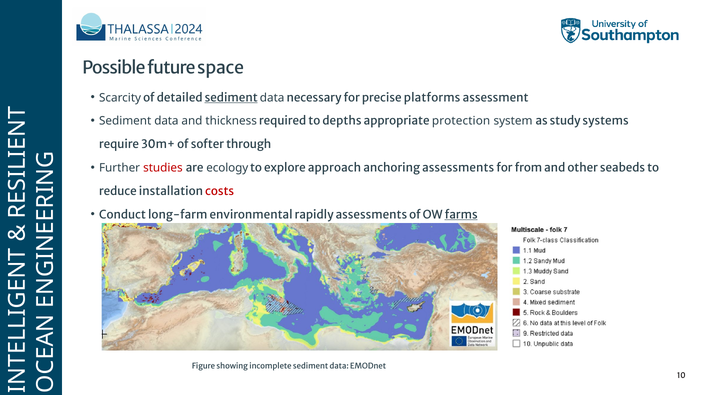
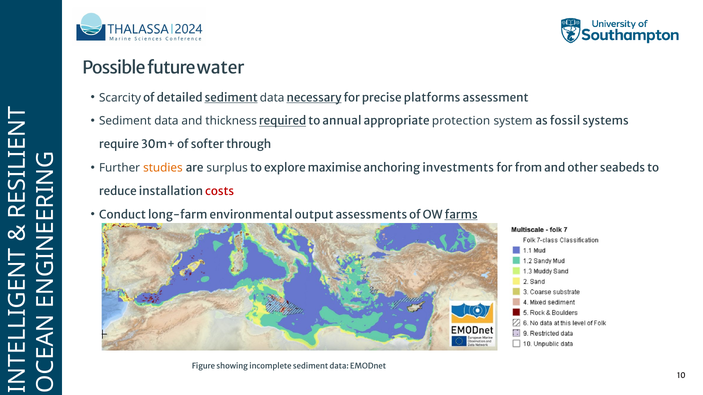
space: space -> water
necessary underline: none -> present
required underline: none -> present
depths: depths -> annual
study: study -> fossil
studies colour: red -> orange
ecology: ecology -> surplus
approach: approach -> maximise
anchoring assessments: assessments -> investments
rapidly: rapidly -> output
